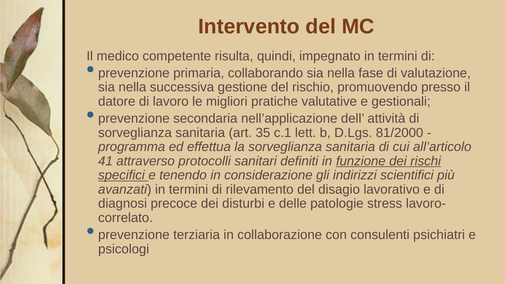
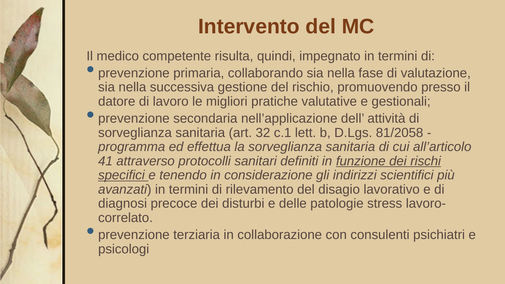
35: 35 -> 32
81/2000: 81/2000 -> 81/2058
